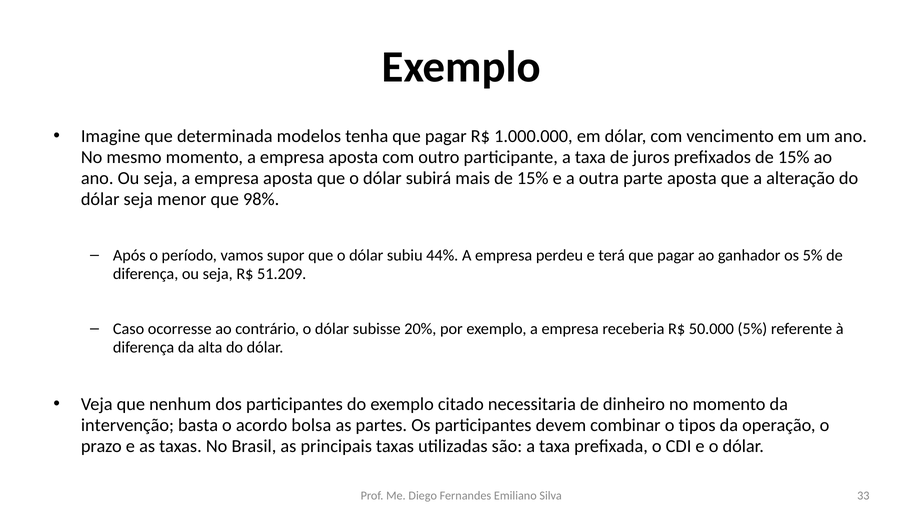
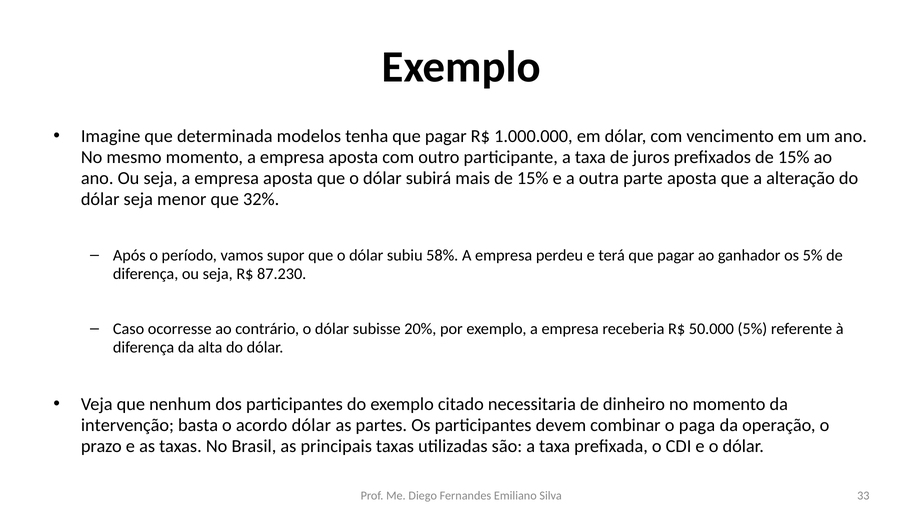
98%: 98% -> 32%
44%: 44% -> 58%
51.209: 51.209 -> 87.230
acordo bolsa: bolsa -> dólar
tipos: tipos -> paga
